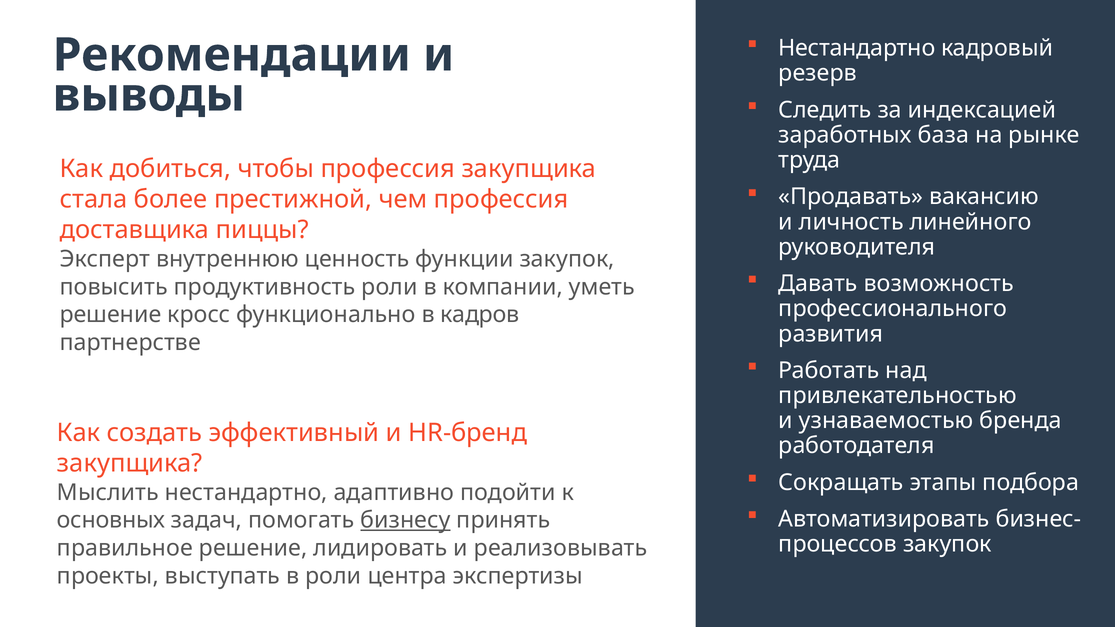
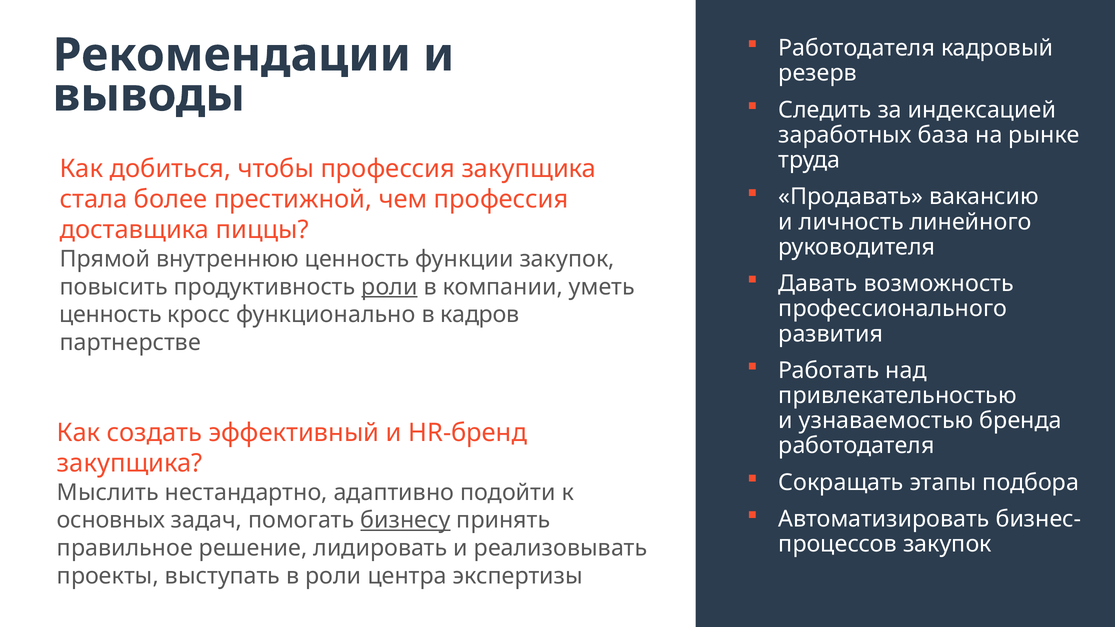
Нестандартно at (857, 48): Нестандартно -> Работодателя
Эксперт: Эксперт -> Прямой
роли at (390, 287) underline: none -> present
решение at (111, 315): решение -> ценность
